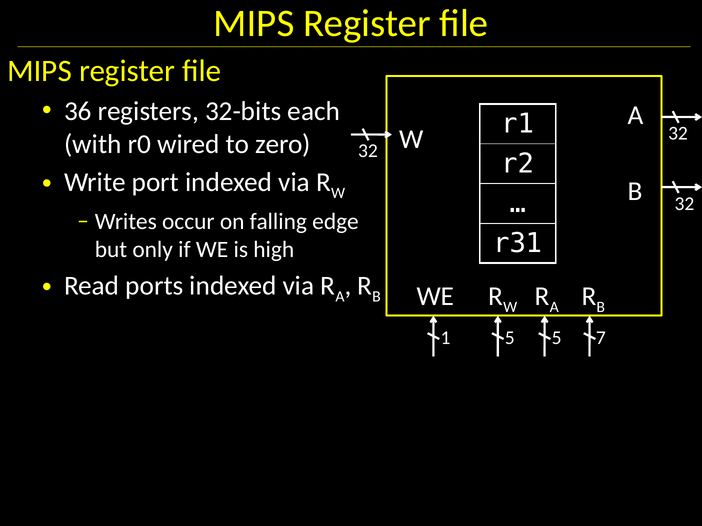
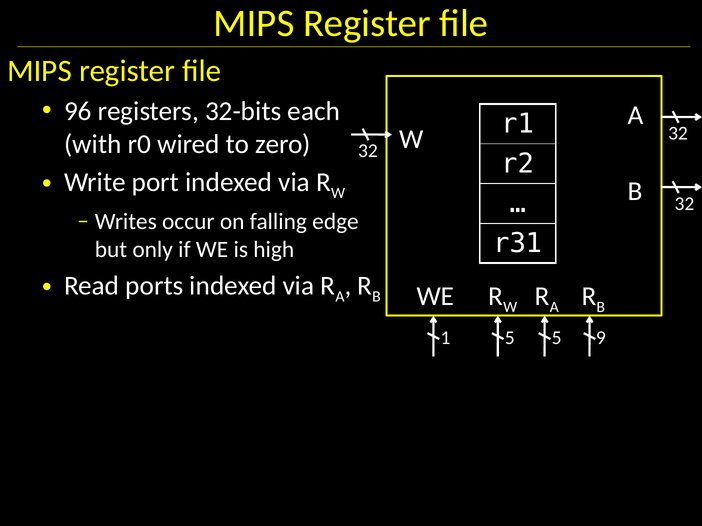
36: 36 -> 96
7: 7 -> 9
